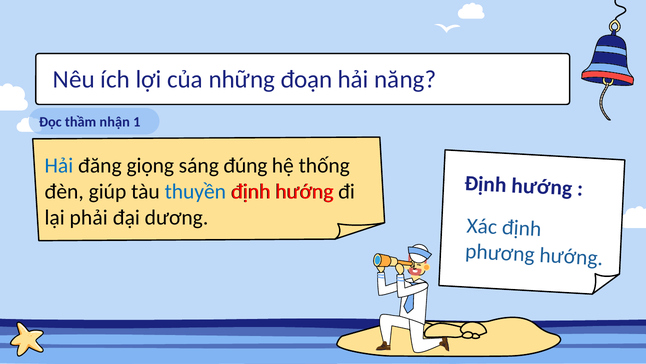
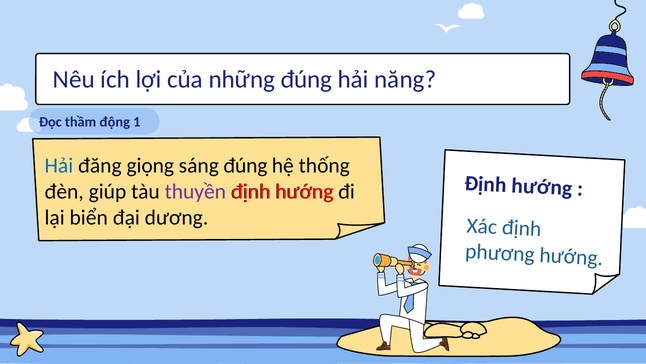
những đoạn: đoạn -> đúng
nhận: nhận -> động
thuyền colour: blue -> purple
phải: phải -> biển
